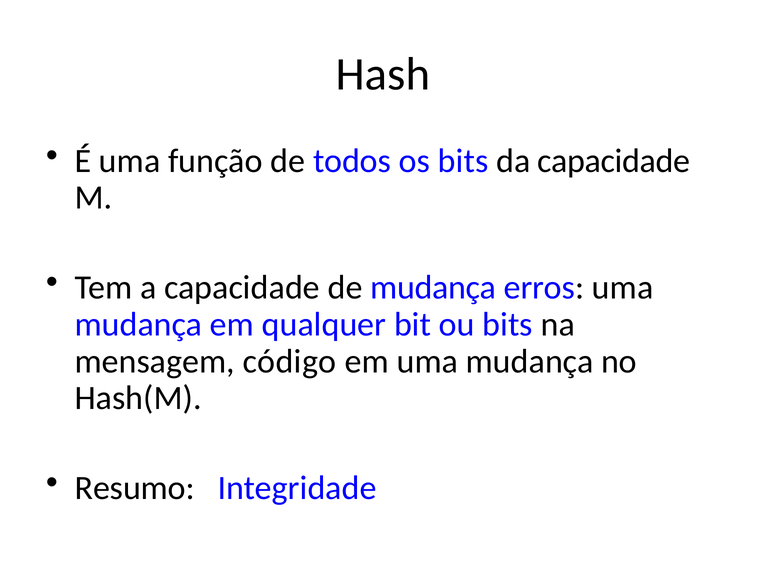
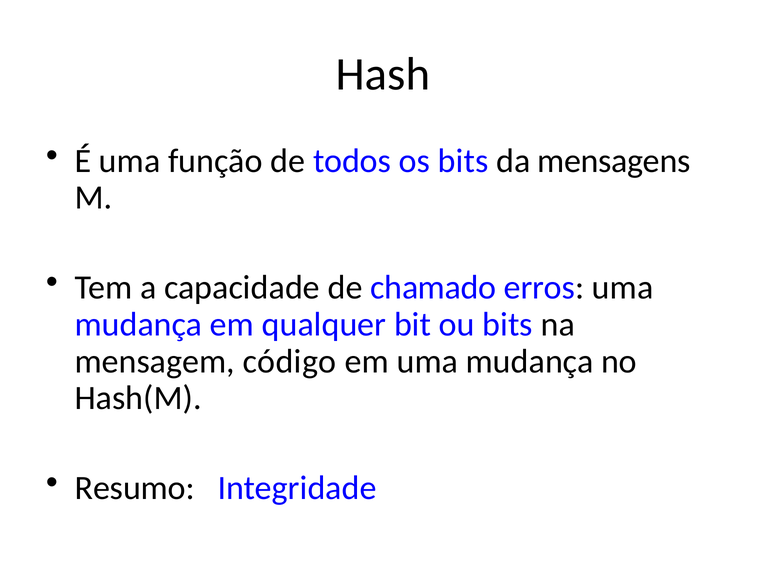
da capacidade: capacidade -> mensagens
de mudança: mudança -> chamado
